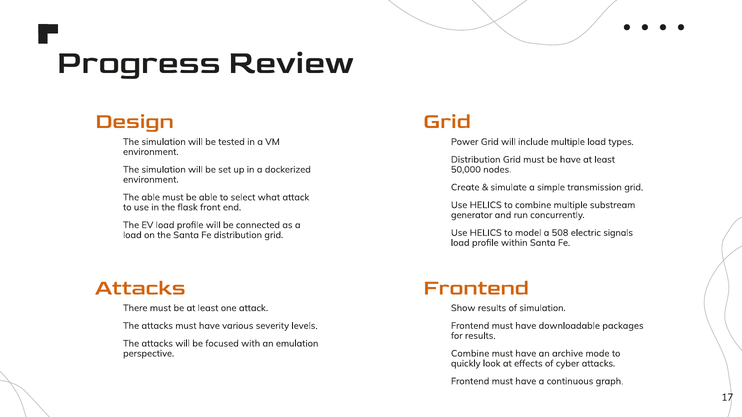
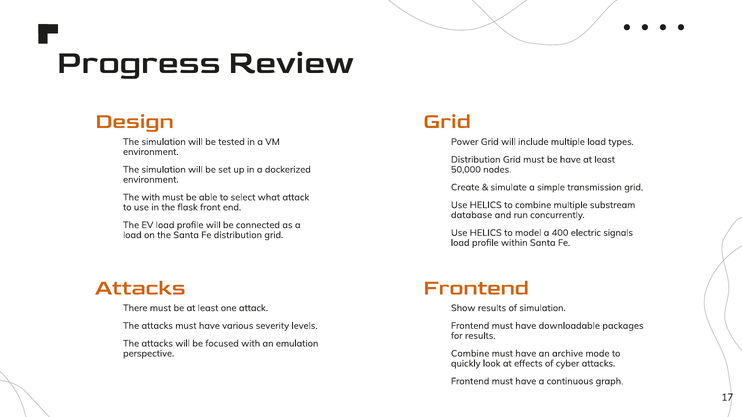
The able: able -> with
generator: generator -> database
508: 508 -> 400
